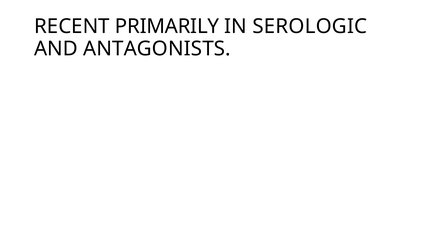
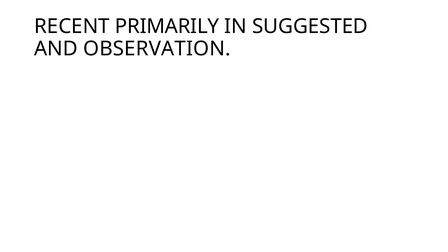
SEROLOGIC: SEROLOGIC -> SUGGESTED
ANTAGONISTS: ANTAGONISTS -> OBSERVATION
